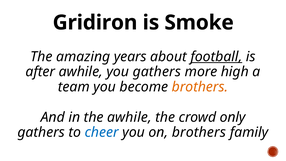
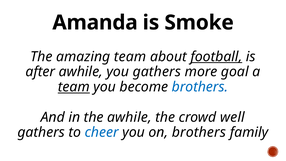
Gridiron: Gridiron -> Amanda
amazing years: years -> team
high: high -> goal
team at (74, 87) underline: none -> present
brothers at (200, 87) colour: orange -> blue
only: only -> well
